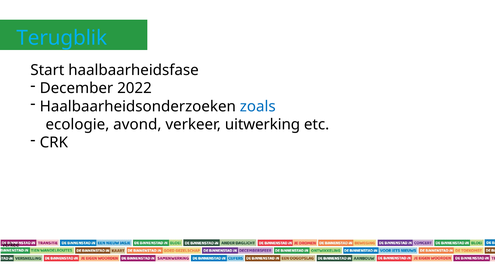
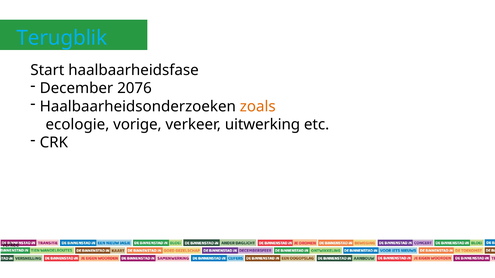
2022: 2022 -> 2076
zoals colour: blue -> orange
avond: avond -> vorige
